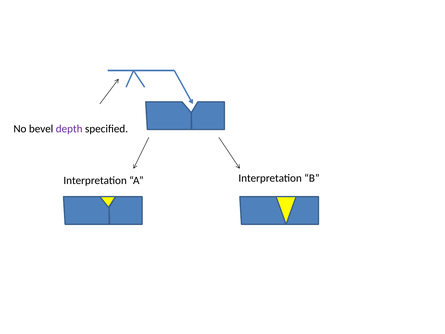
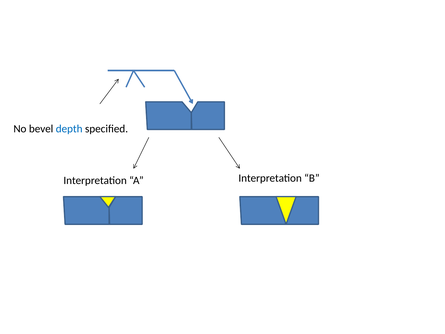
depth colour: purple -> blue
